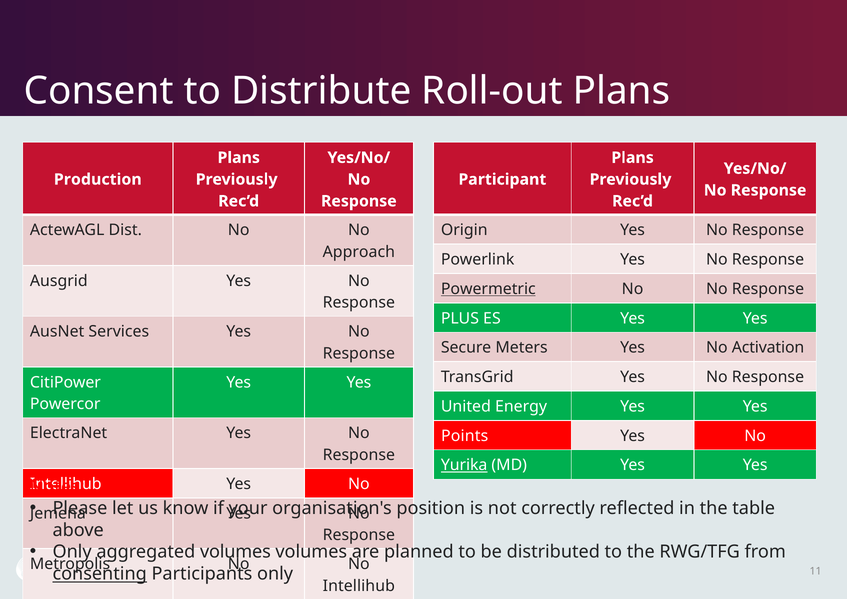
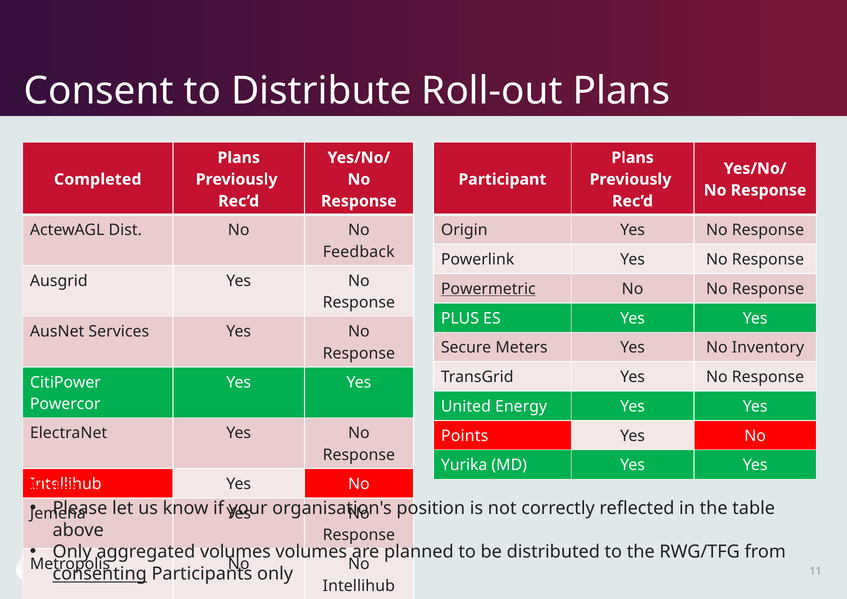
Production: Production -> Completed
Approach: Approach -> Feedback
Activation: Activation -> Inventory
Yurika underline: present -> none
